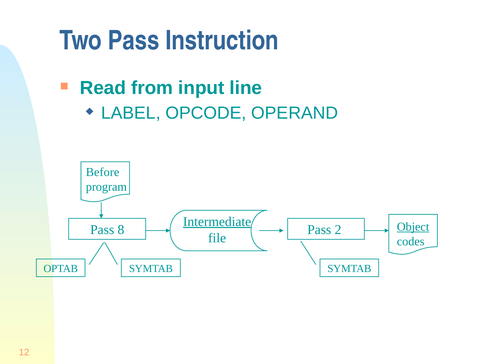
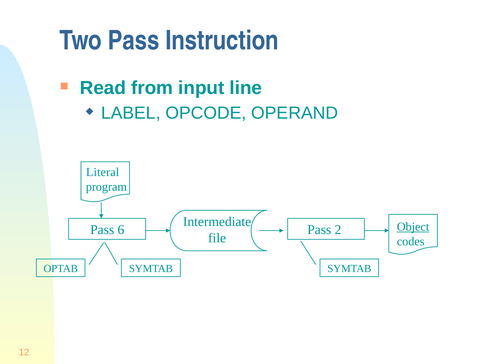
Before: Before -> Literal
Intermediate underline: present -> none
8: 8 -> 6
